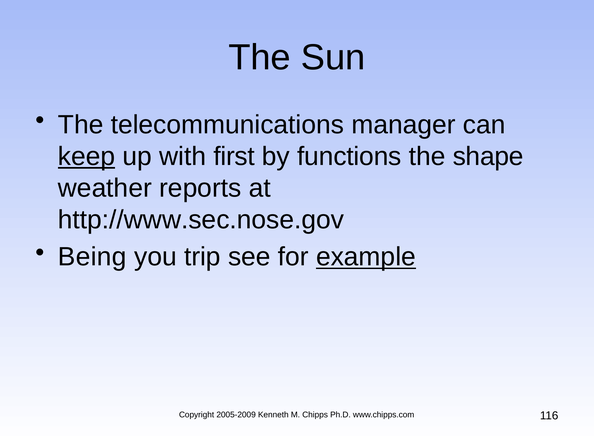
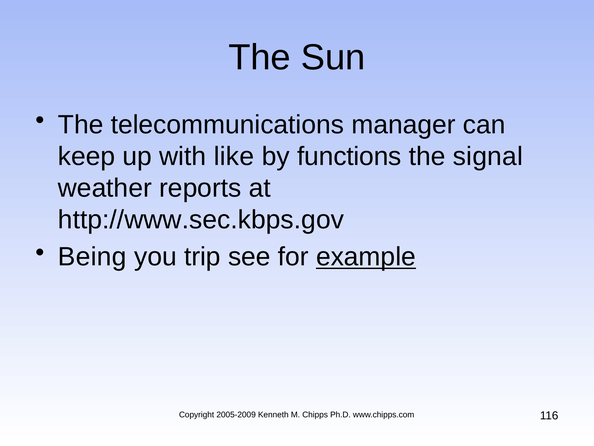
keep underline: present -> none
first: first -> like
shape: shape -> signal
http://www.sec.nose.gov: http://www.sec.nose.gov -> http://www.sec.kbps.gov
